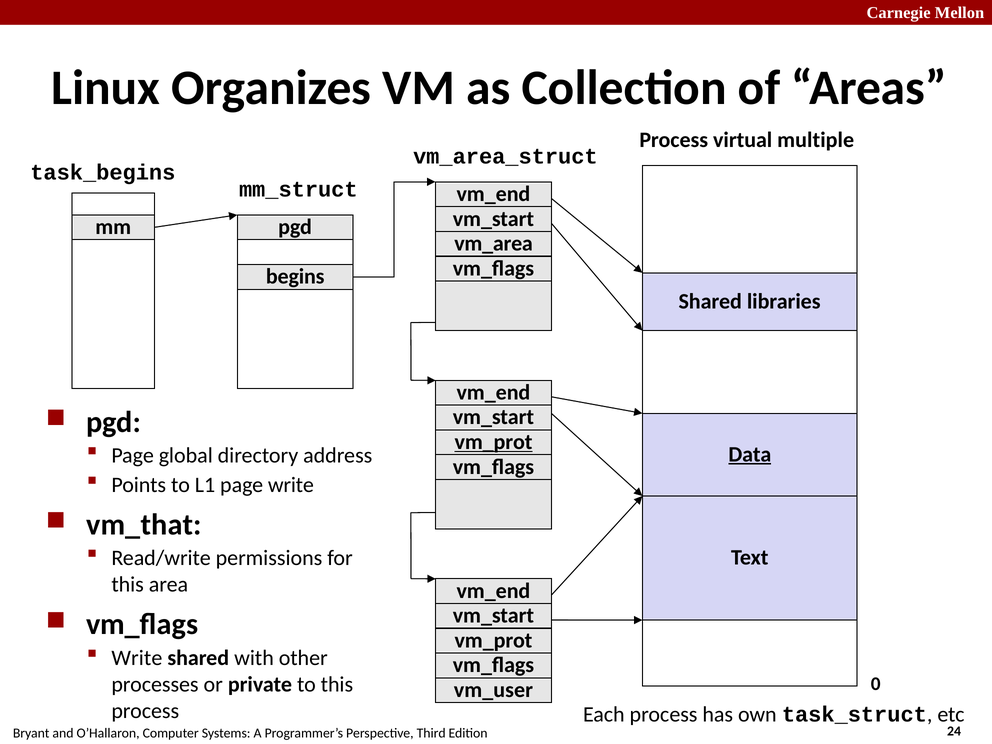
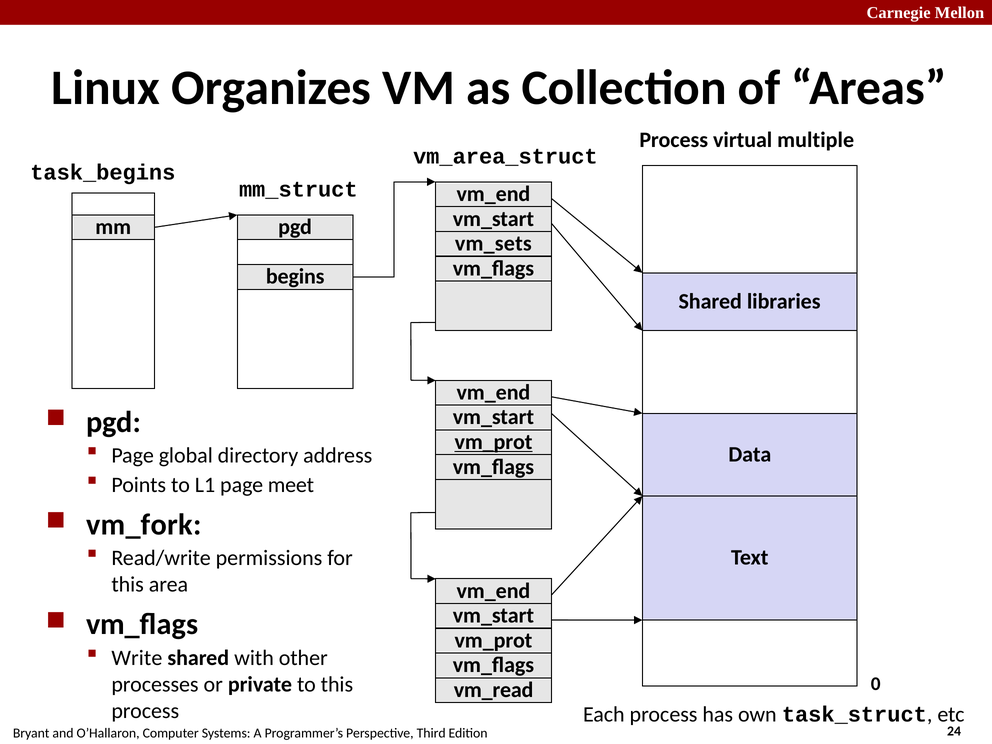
vm_area: vm_area -> vm_sets
Data underline: present -> none
page write: write -> meet
vm_that: vm_that -> vm_fork
vm_user: vm_user -> vm_read
